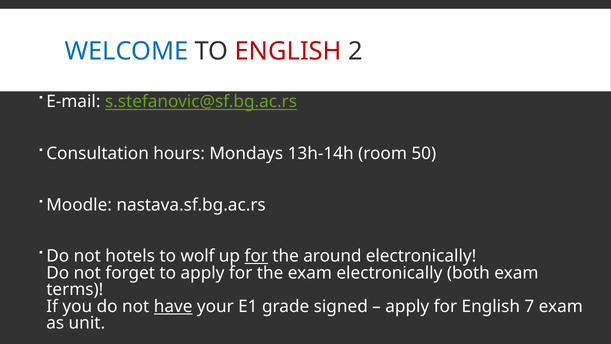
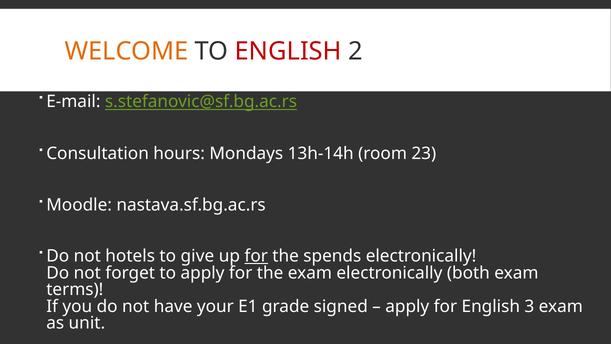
WELCOME colour: blue -> orange
50: 50 -> 23
wolf: wolf -> give
around: around -> spends
have underline: present -> none
7: 7 -> 3
